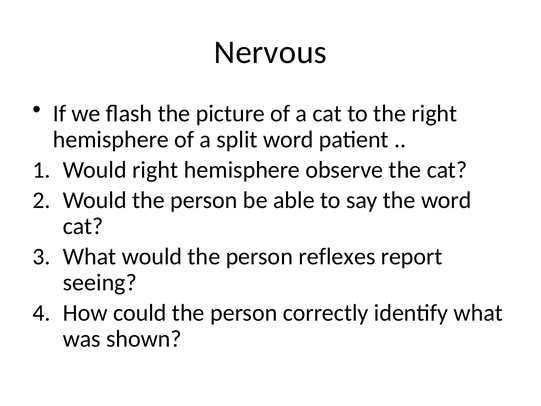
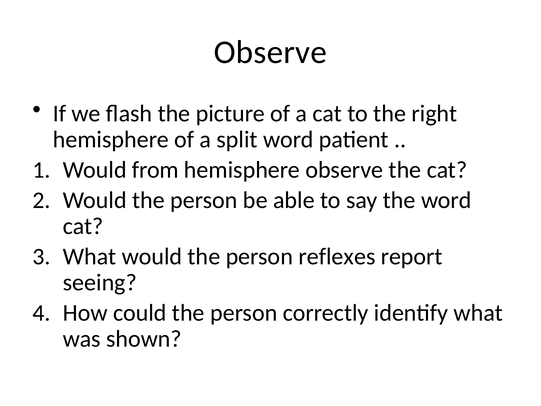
Nervous at (270, 52): Nervous -> Observe
Would right: right -> from
